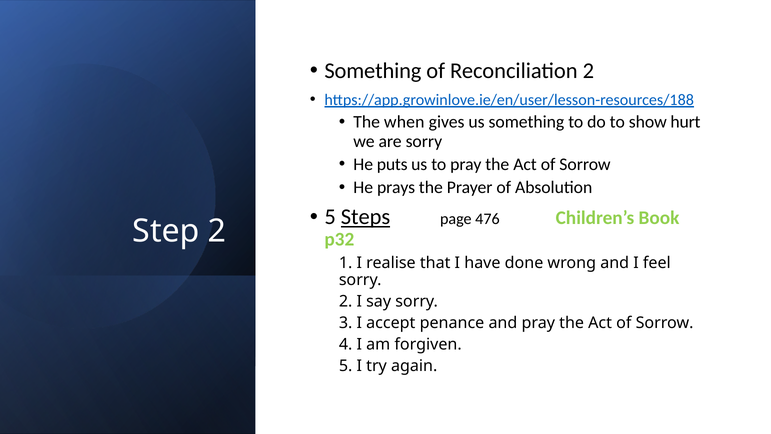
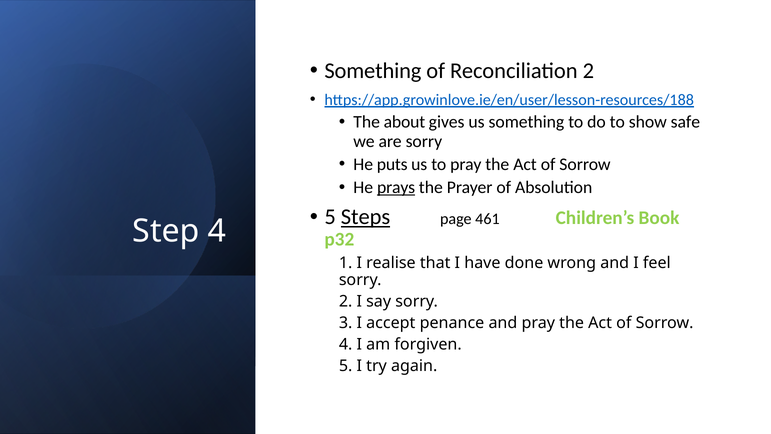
when: when -> about
hurt: hurt -> safe
prays underline: none -> present
476: 476 -> 461
Step 2: 2 -> 4
